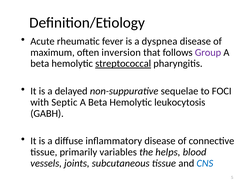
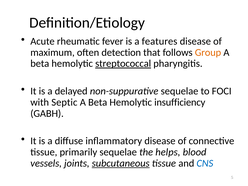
dyspnea: dyspnea -> features
inversion: inversion -> detection
Group colour: purple -> orange
leukocytosis: leukocytosis -> insufficiency
primarily variables: variables -> sequelae
subcutaneous underline: none -> present
